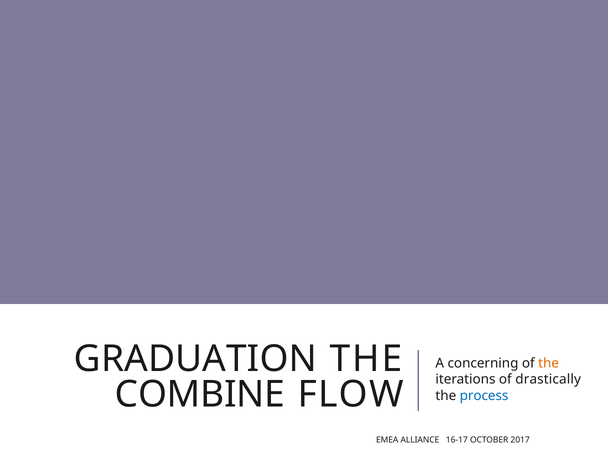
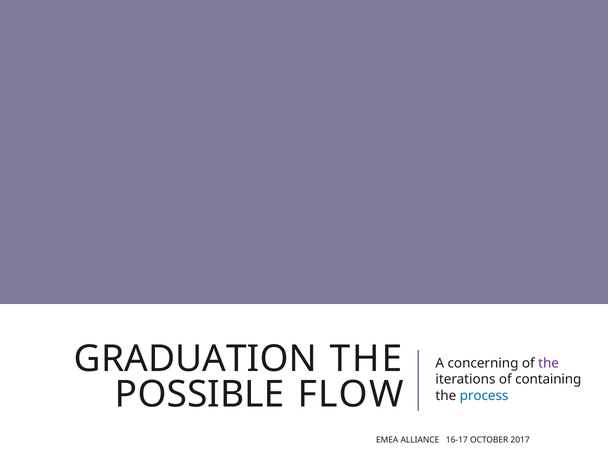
the at (549, 363) colour: orange -> purple
drastically: drastically -> containing
COMBINE: COMBINE -> POSSIBLE
